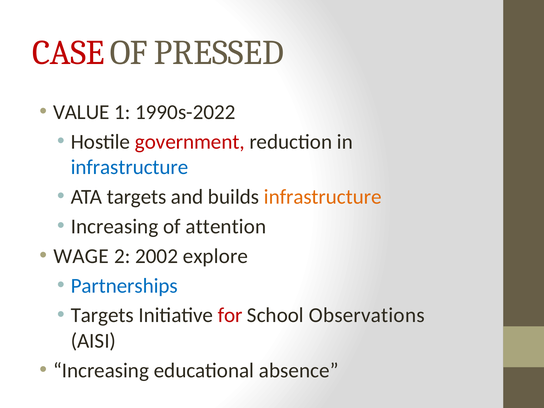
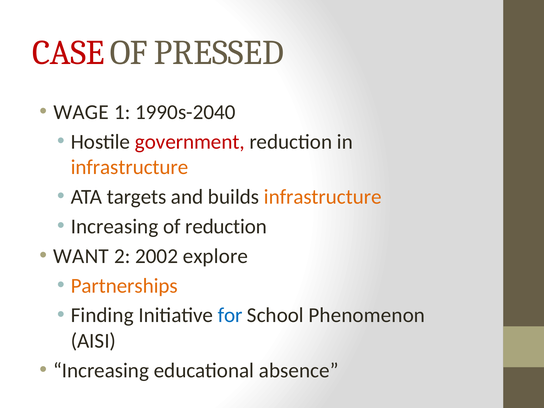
VALUE: VALUE -> WAGE
1990s-2022: 1990s-2022 -> 1990s-2040
infrastructure at (130, 167) colour: blue -> orange
of attention: attention -> reduction
WAGE: WAGE -> WANT
Partnerships colour: blue -> orange
Targets at (102, 315): Targets -> Finding
for colour: red -> blue
Observations: Observations -> Phenomenon
